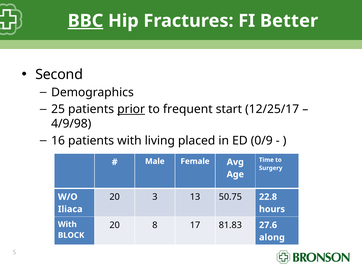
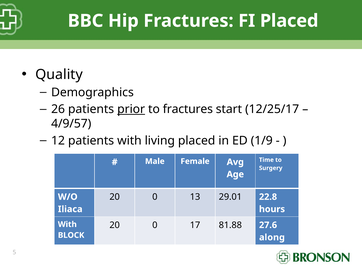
BBC underline: present -> none
FI Better: Better -> Placed
Second: Second -> Quality
25: 25 -> 26
to frequent: frequent -> fractures
4/9/98: 4/9/98 -> 4/9/57
16: 16 -> 12
0/9: 0/9 -> 1/9
3 at (155, 197): 3 -> 0
50.75: 50.75 -> 29.01
8 at (155, 225): 8 -> 0
81.83: 81.83 -> 81.88
